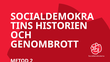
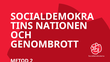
HISTORIEN: HISTORIEN -> NATIONEN
